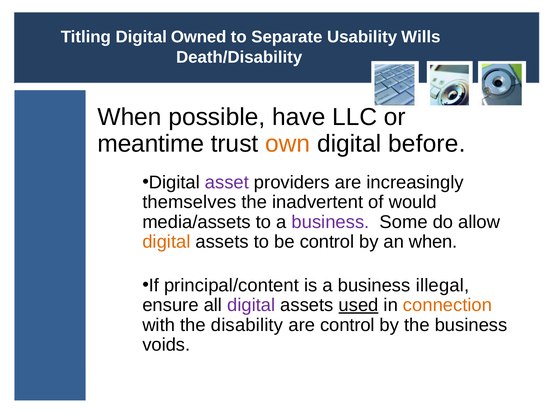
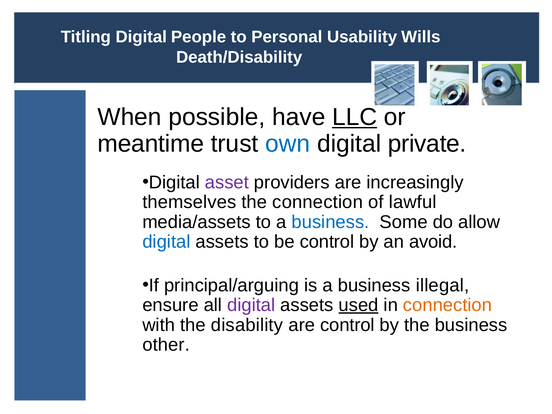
Owned: Owned -> People
Separate: Separate -> Personal
LLC underline: none -> present
own colour: orange -> blue
before: before -> private
the inadvertent: inadvertent -> connection
would: would -> lawful
business at (330, 222) colour: purple -> blue
digital at (166, 242) colour: orange -> blue
an when: when -> avoid
principal/content: principal/content -> principal/arguing
voids: voids -> other
